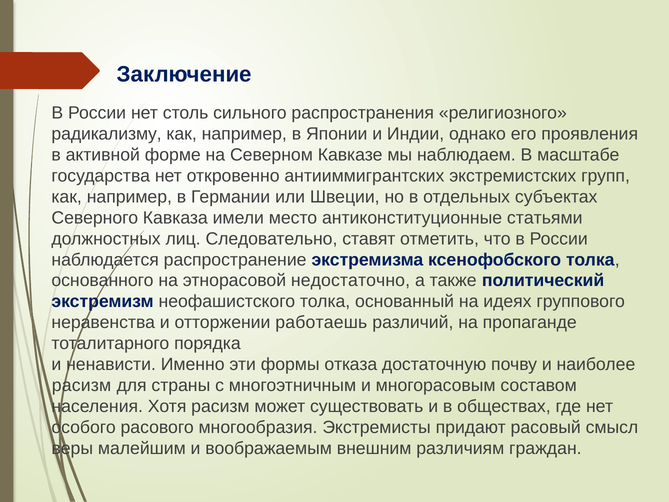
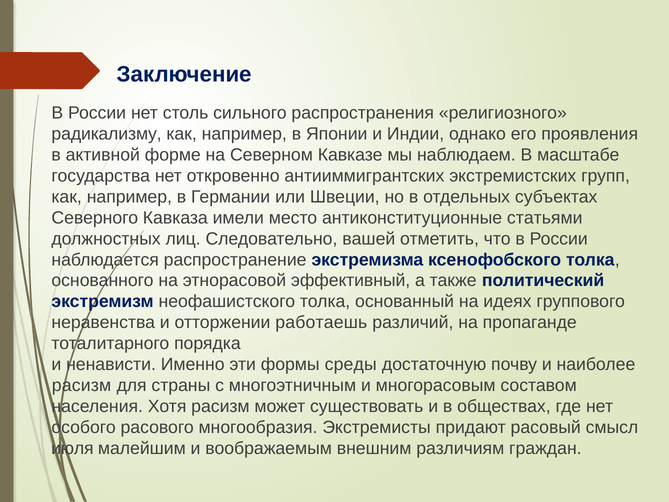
ставят: ставят -> вашей
недостаточно: недостаточно -> эффективный
отказа: отказа -> среды
веры: веры -> июля
